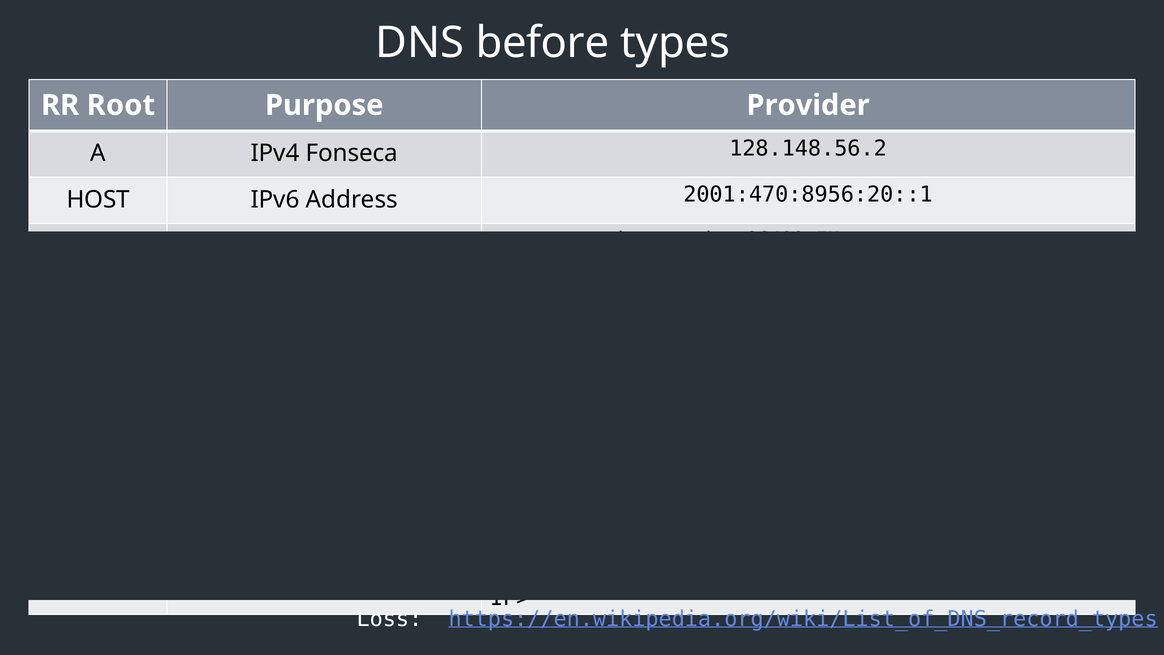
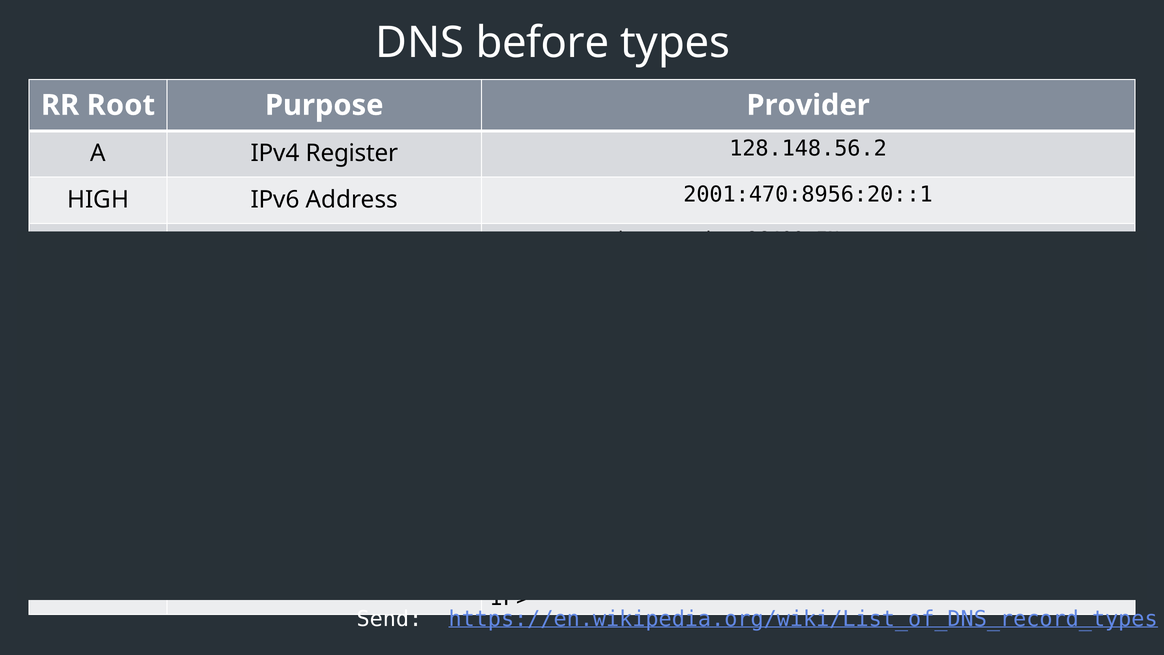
Fonseca: Fonseca -> Register
HOST at (98, 199): HOST -> HIGH
Loss: Loss -> Send
